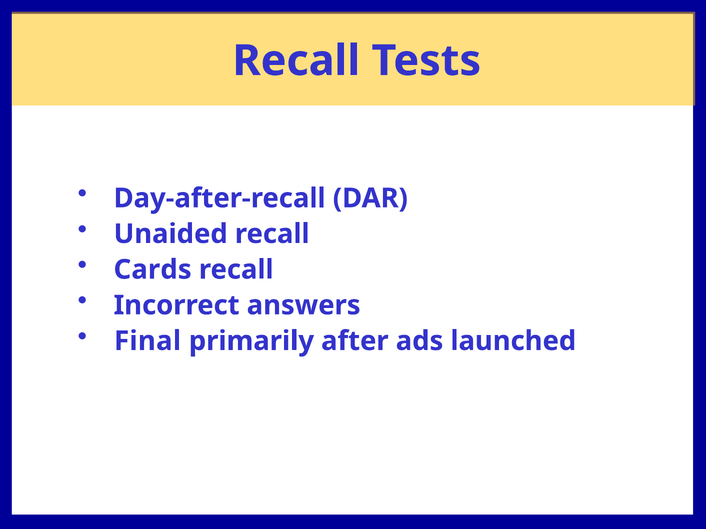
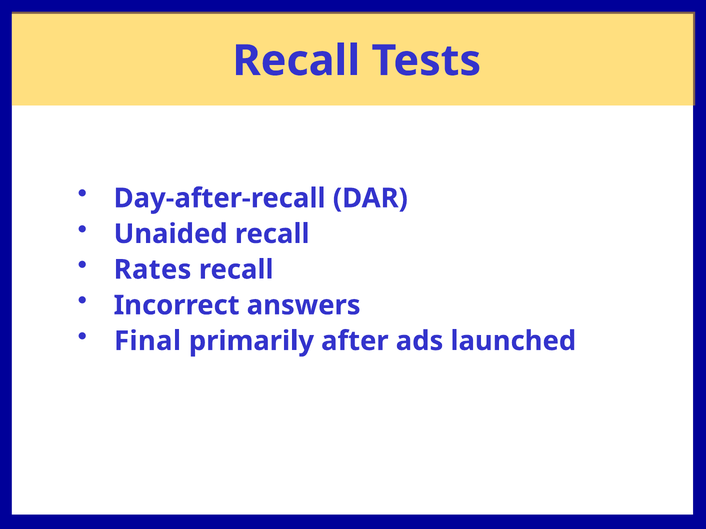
Cards: Cards -> Rates
